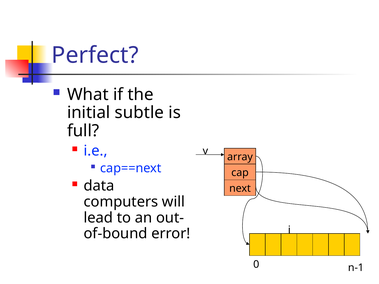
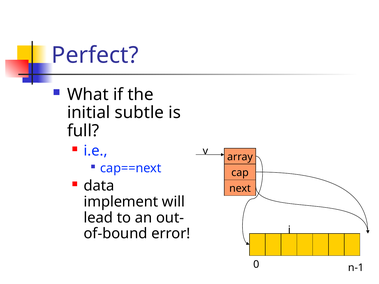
computers: computers -> implement
